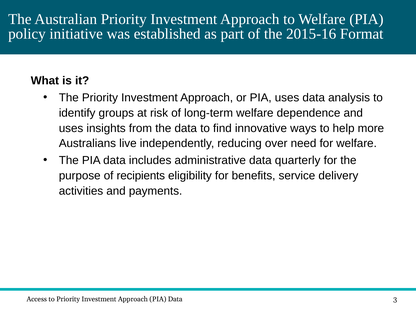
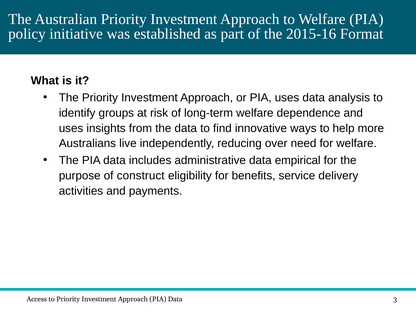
quarterly: quarterly -> empirical
recipients: recipients -> construct
